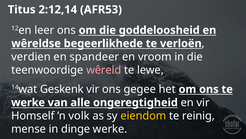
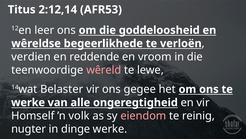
spandeer: spandeer -> reddende
Geskenk: Geskenk -> Belaster
eiendom colour: yellow -> pink
mense: mense -> nugter
